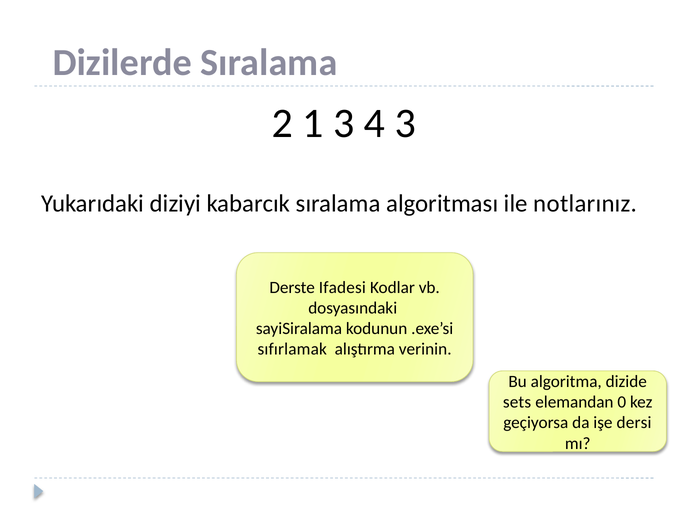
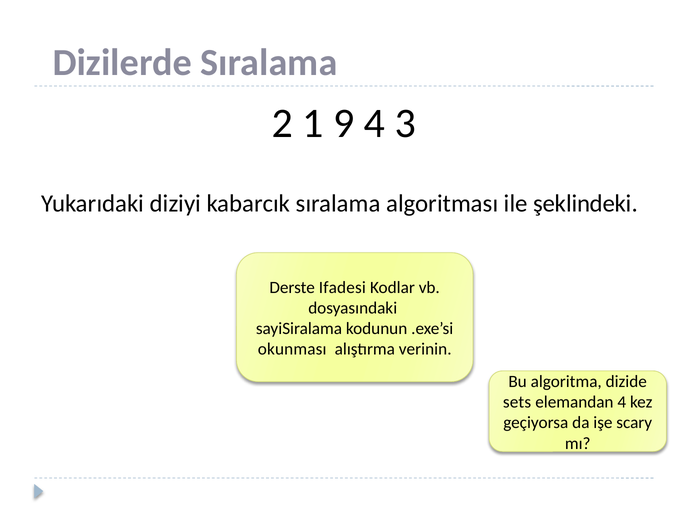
1 3: 3 -> 9
notlarınız: notlarınız -> şeklindeki
sıfırlamak: sıfırlamak -> okunması
elemandan 0: 0 -> 4
dersi: dersi -> scary
